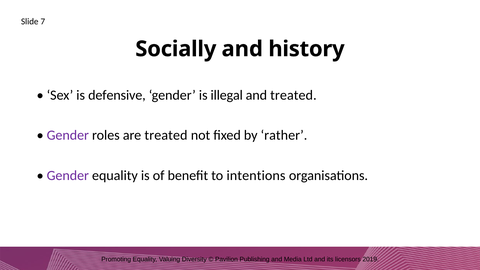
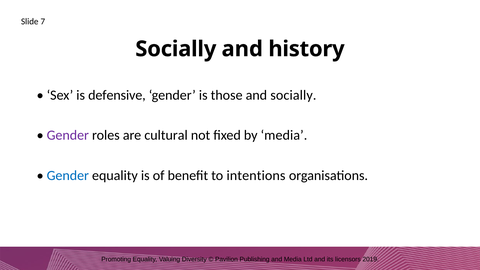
illegal: illegal -> those
and treated: treated -> socially
are treated: treated -> cultural
by rather: rather -> media
Gender at (68, 176) colour: purple -> blue
